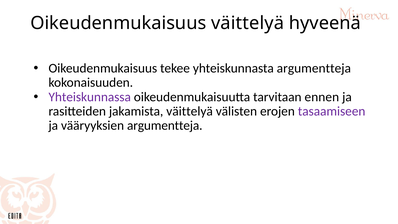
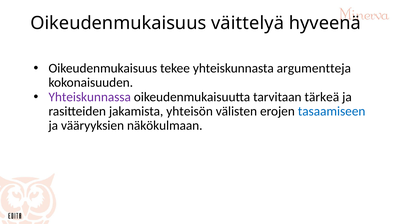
ennen: ennen -> tärkeä
jakamista väittelyä: väittelyä -> yhteisön
tasaamiseen colour: purple -> blue
vääryyksien argumentteja: argumentteja -> näkökulmaan
